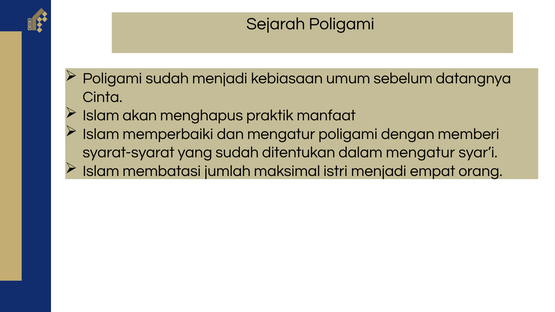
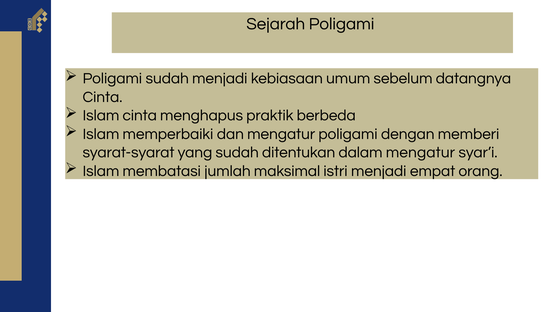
Islam akan: akan -> cinta
manfaat: manfaat -> berbeda
